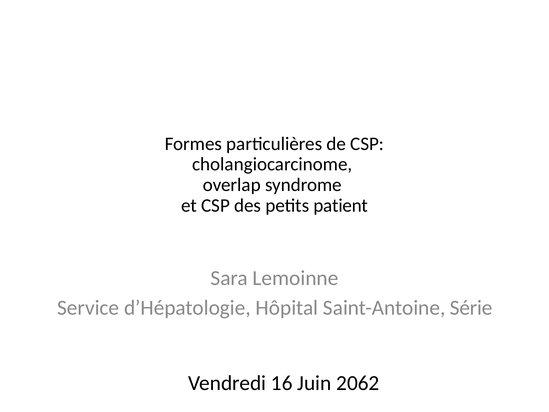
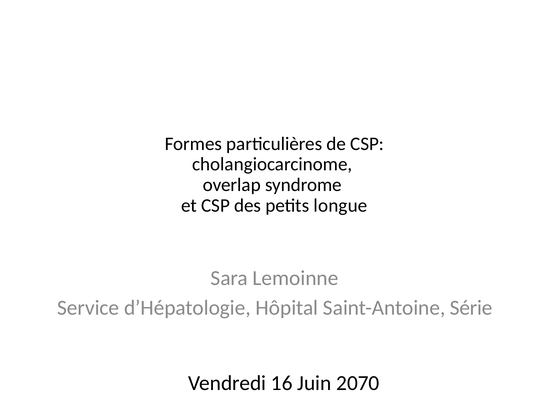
patient: patient -> longue
2062: 2062 -> 2070
